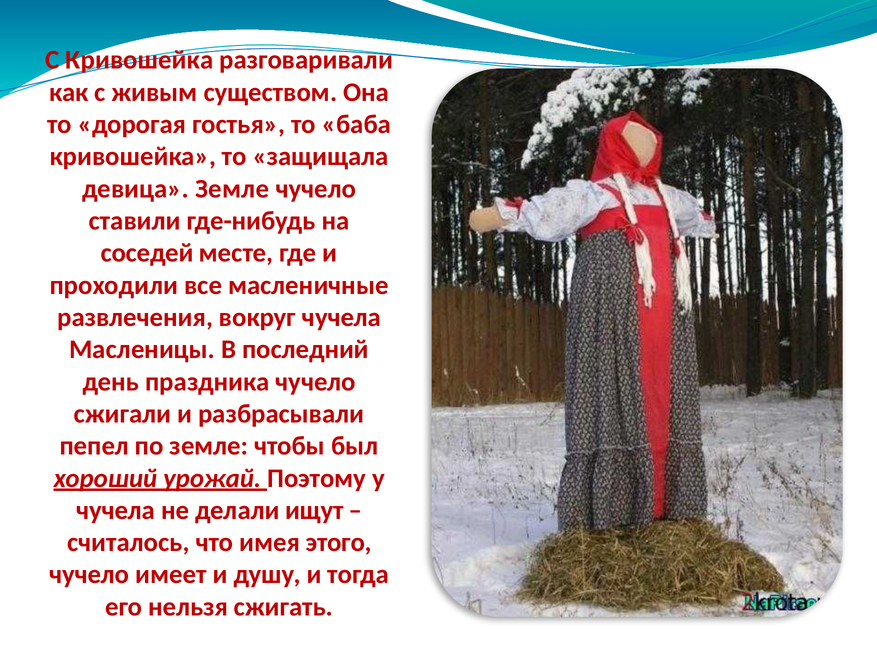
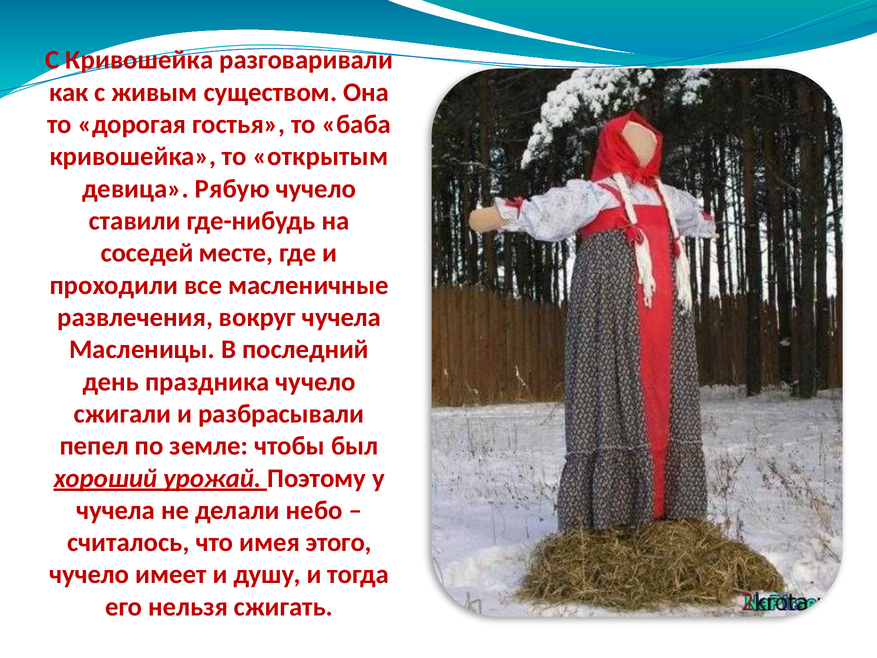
защищала: защищала -> открытым
девица Земле: Земле -> Рябую
ищут: ищут -> небо
